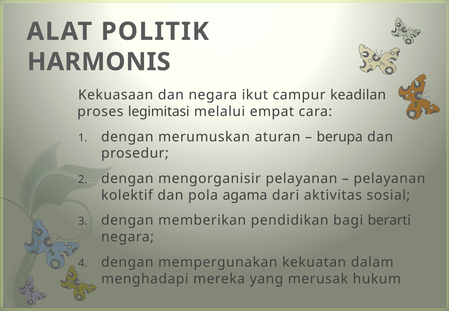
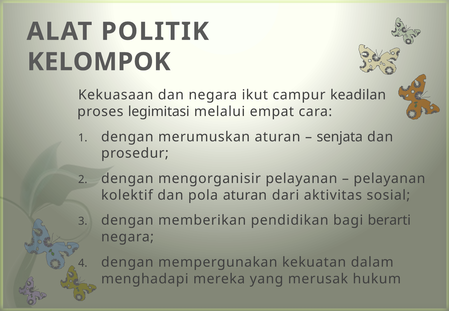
HARMONIS: HARMONIS -> KELOMPOK
berupa: berupa -> senjata
pola agama: agama -> aturan
